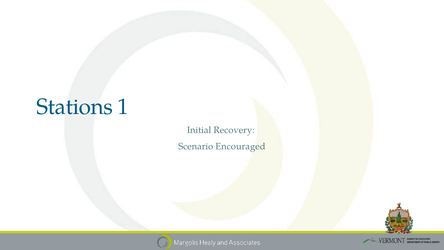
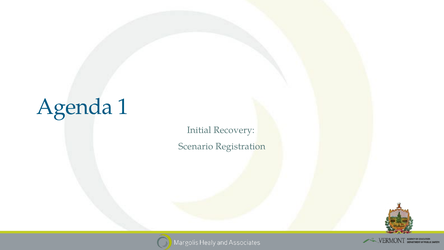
Stations: Stations -> Agenda
Encouraged: Encouraged -> Registration
